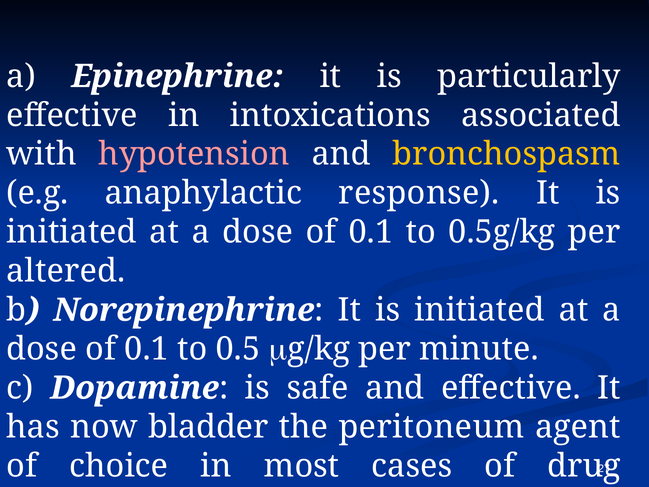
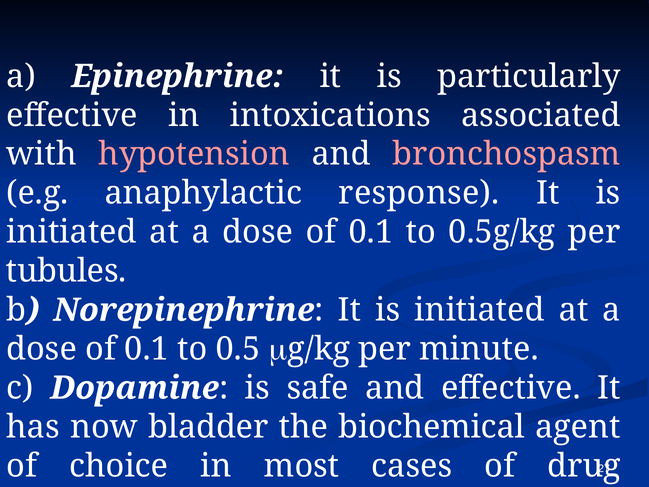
bronchospasm colour: yellow -> pink
altered: altered -> tubules
peritoneum: peritoneum -> biochemical
